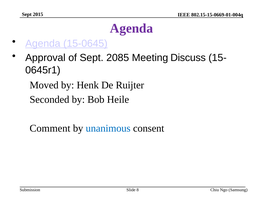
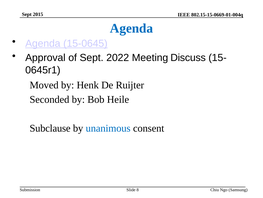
Agenda at (131, 28) colour: purple -> blue
2085: 2085 -> 2022
Comment: Comment -> Subclause
